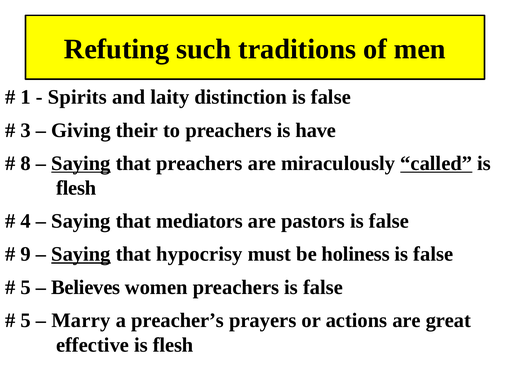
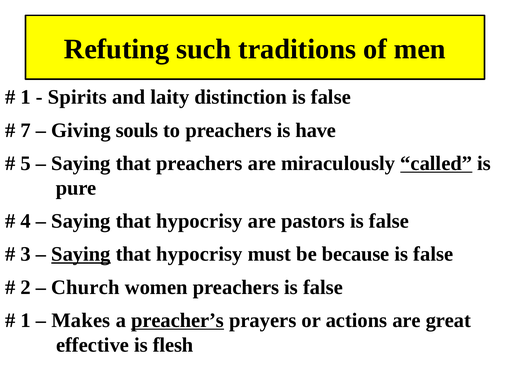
3: 3 -> 7
their: their -> souls
8: 8 -> 5
Saying at (81, 163) underline: present -> none
flesh at (76, 188): flesh -> pure
mediators at (199, 221): mediators -> hypocrisy
9: 9 -> 3
holiness: holiness -> because
5 at (26, 287): 5 -> 2
Believes: Believes -> Church
5 at (26, 320): 5 -> 1
Marry: Marry -> Makes
preacher’s underline: none -> present
